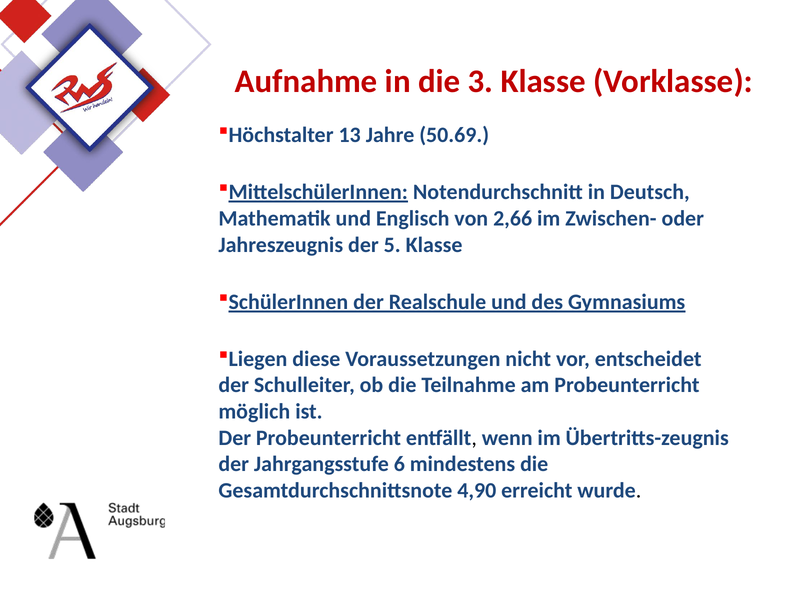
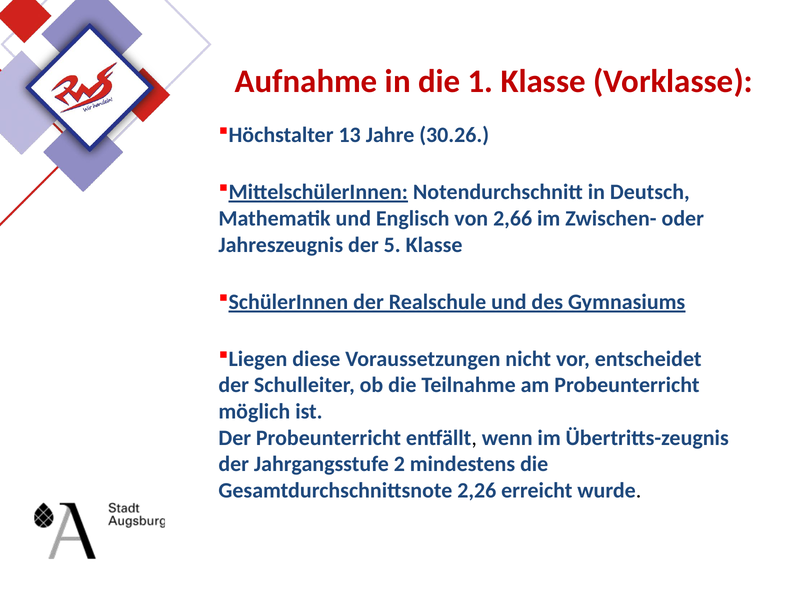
3: 3 -> 1
50.69: 50.69 -> 30.26
6: 6 -> 2
4,90: 4,90 -> 2,26
